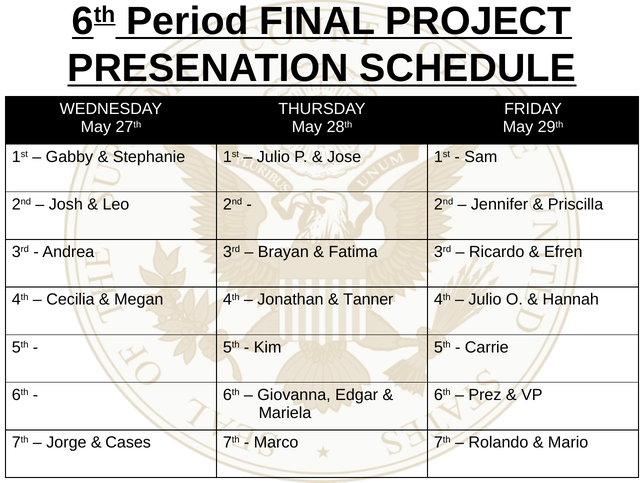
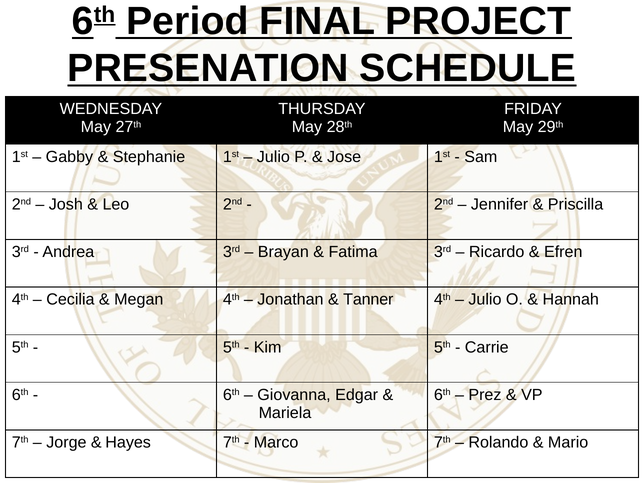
Cases: Cases -> Hayes
